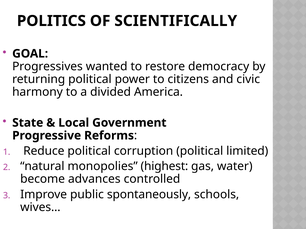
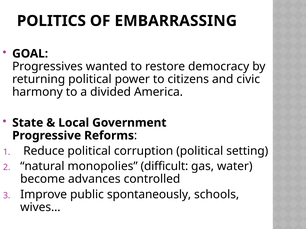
SCIENTIFICALLY: SCIENTIFICALLY -> EMBARRASSING
limited: limited -> setting
highest: highest -> difficult
